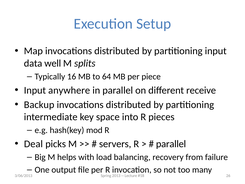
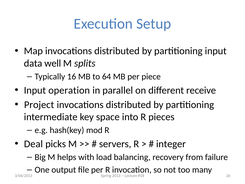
anywhere: anywhere -> operation
Backup: Backup -> Project
parallel at (171, 144): parallel -> integer
